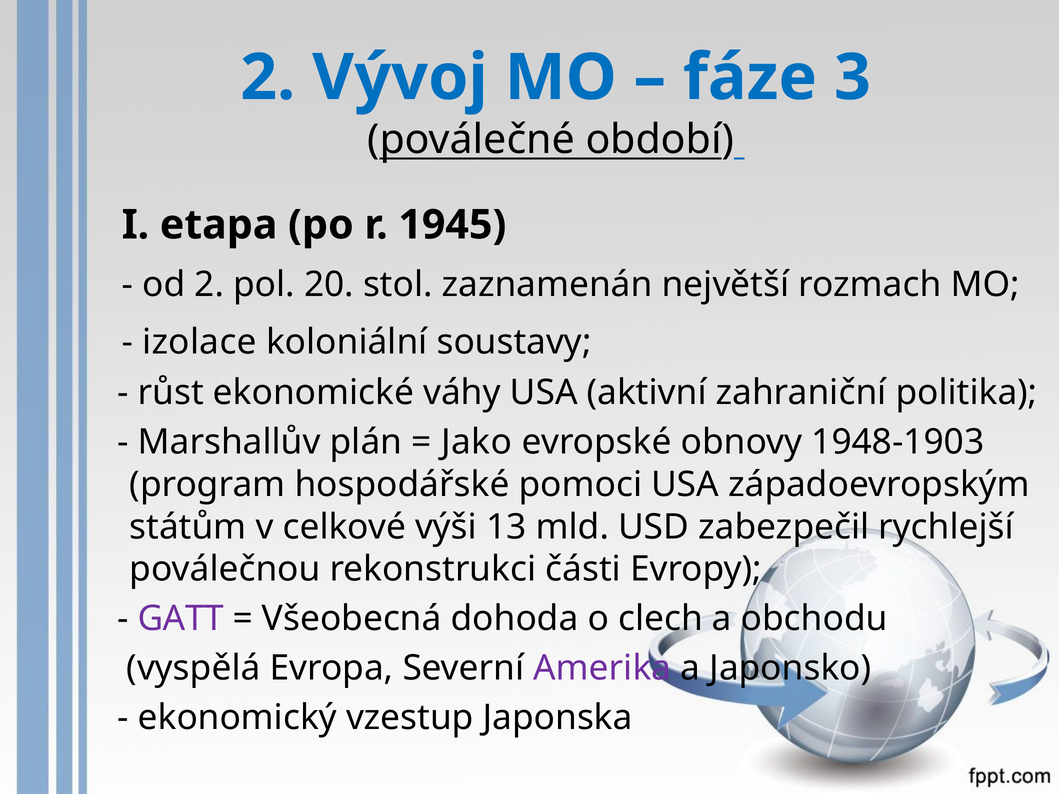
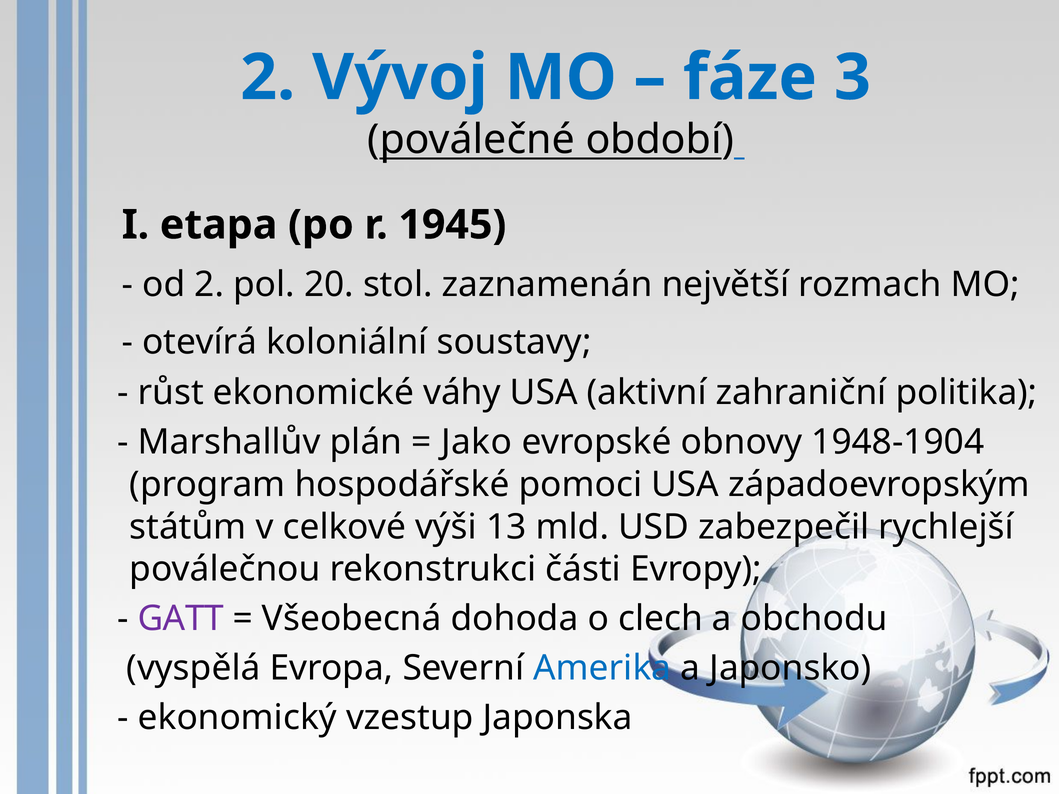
izolace: izolace -> otevírá
1948-1903: 1948-1903 -> 1948-1904
Amerika colour: purple -> blue
